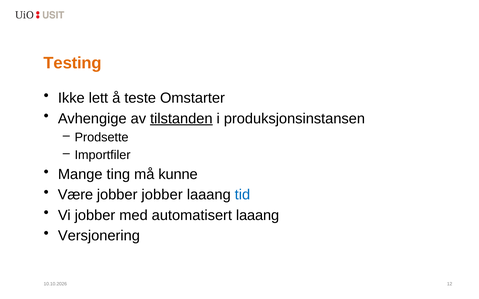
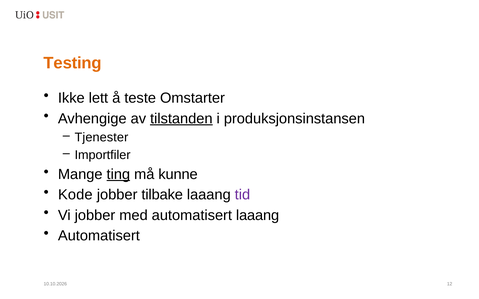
Prodsette: Prodsette -> Tjenester
ting underline: none -> present
Være: Være -> Kode
jobber jobber: jobber -> tilbake
tid colour: blue -> purple
Versjonering at (99, 236): Versjonering -> Automatisert
